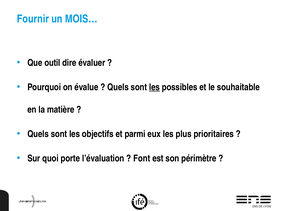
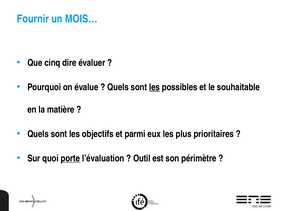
outil: outil -> cinq
porte underline: none -> present
Font: Font -> Outil
